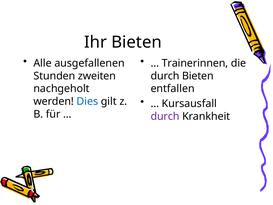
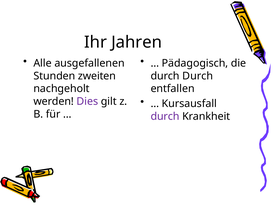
Ihr Bieten: Bieten -> Jahren
Trainerinnen: Trainerinnen -> Pädagogisch
durch Bieten: Bieten -> Durch
Dies colour: blue -> purple
